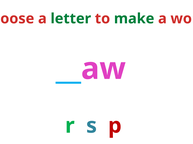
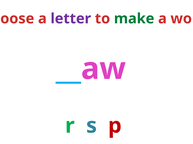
letter colour: green -> purple
